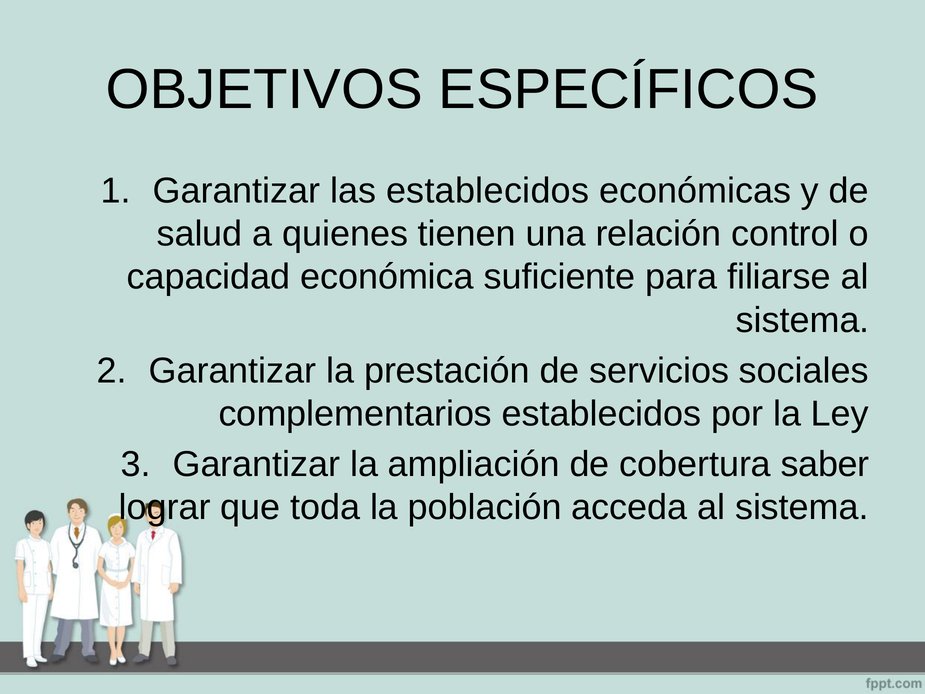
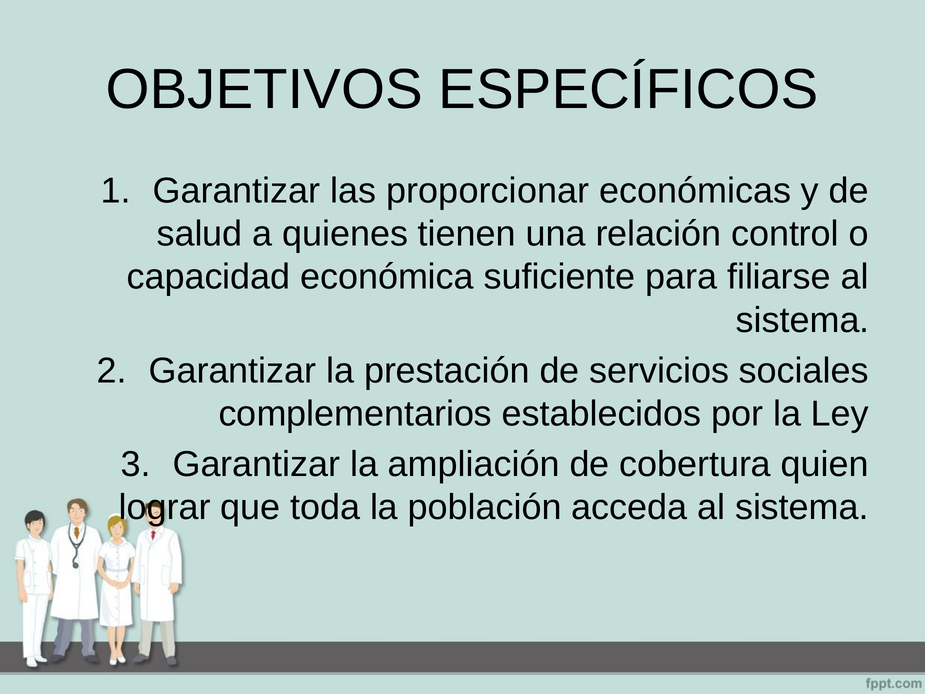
las establecidos: establecidos -> proporcionar
saber: saber -> quien
